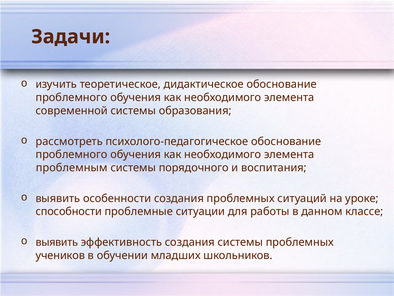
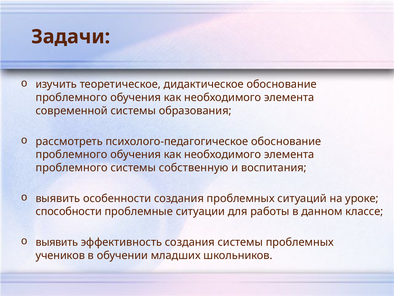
проблемным at (72, 167): проблемным -> проблемного
порядочного: порядочного -> собственную
